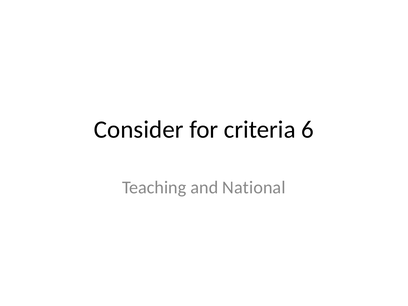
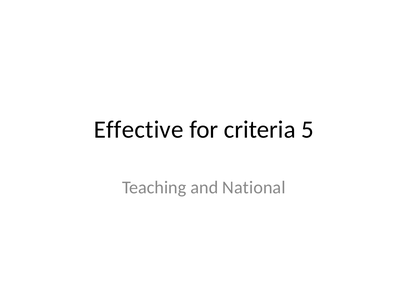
Consider: Consider -> Effective
6: 6 -> 5
